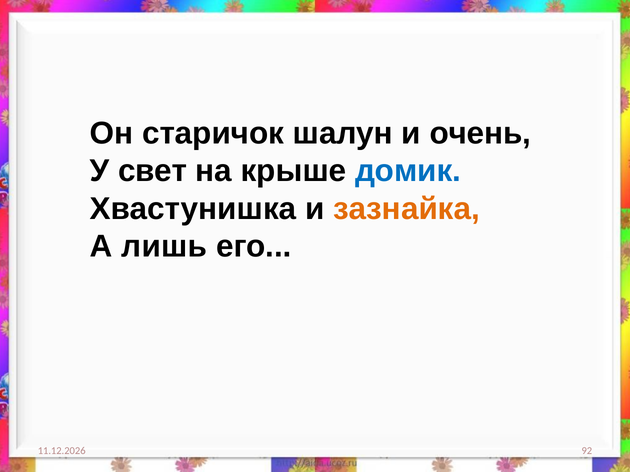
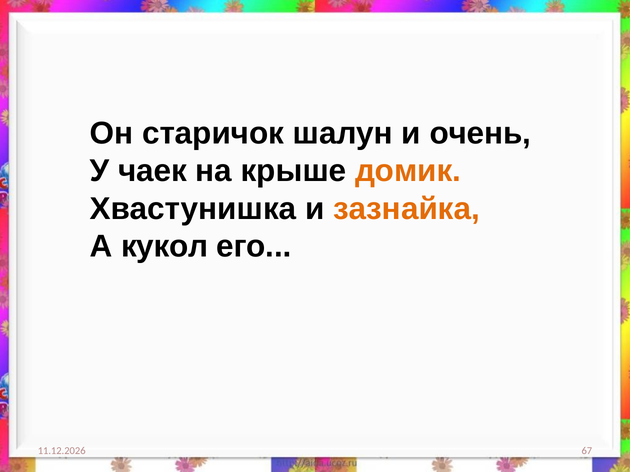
свет: свет -> чаек
домик colour: blue -> orange
лишь: лишь -> кукол
92: 92 -> 67
